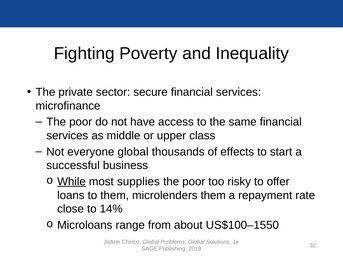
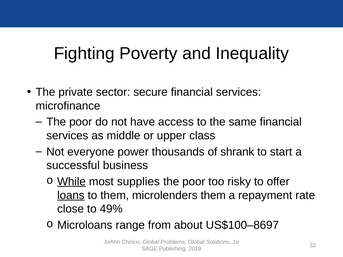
everyone global: global -> power
effects: effects -> shrank
loans underline: none -> present
14%: 14% -> 49%
US$100–1550: US$100–1550 -> US$100–8697
